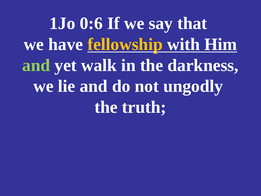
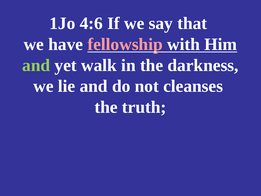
0:6: 0:6 -> 4:6
fellowship colour: yellow -> pink
ungodly: ungodly -> cleanses
